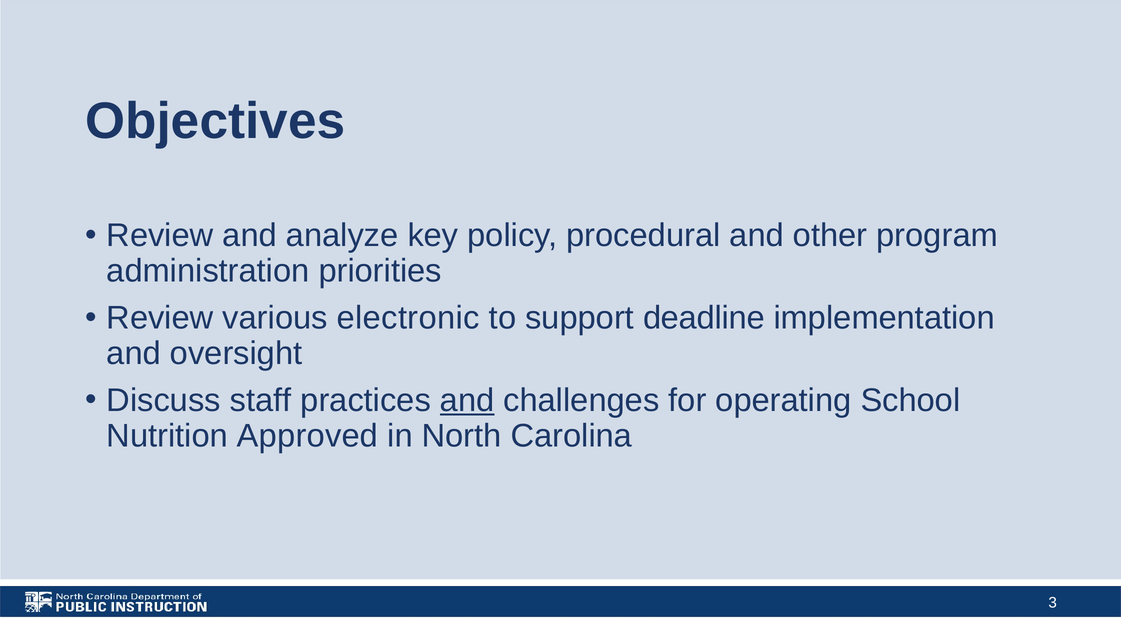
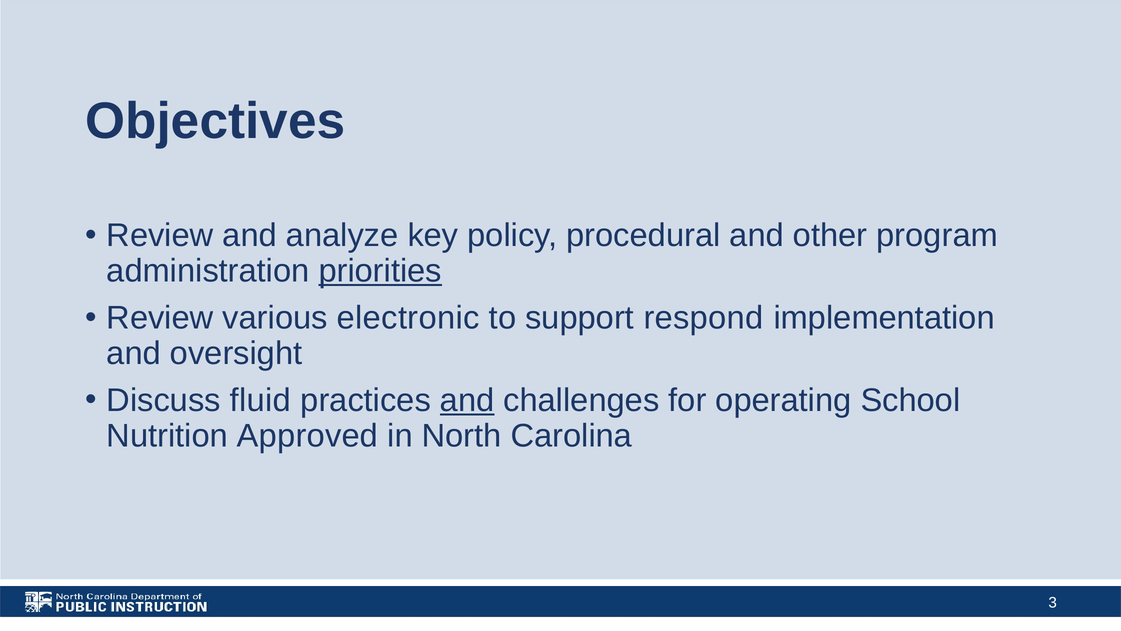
priorities underline: none -> present
deadline: deadline -> respond
staff: staff -> fluid
